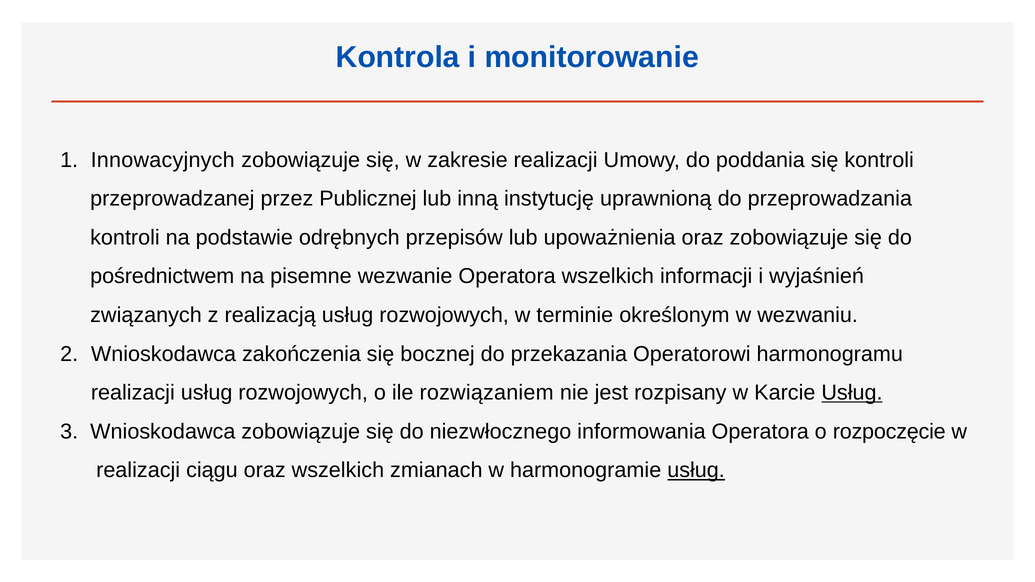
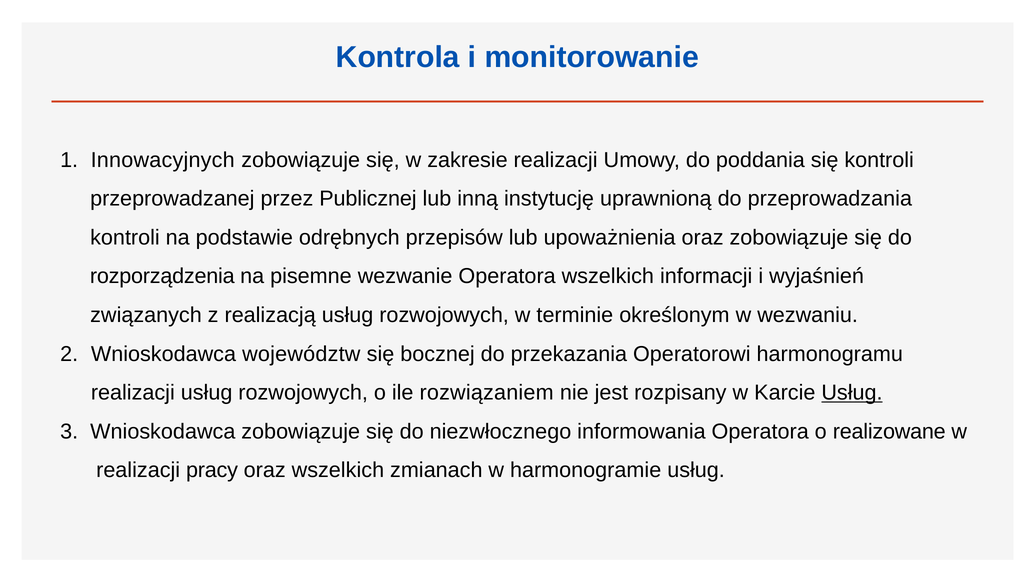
pośrednictwem: pośrednictwem -> rozporządzenia
zakończenia: zakończenia -> województw
rozpoczęcie: rozpoczęcie -> realizowane
ciągu: ciągu -> pracy
usług at (696, 470) underline: present -> none
